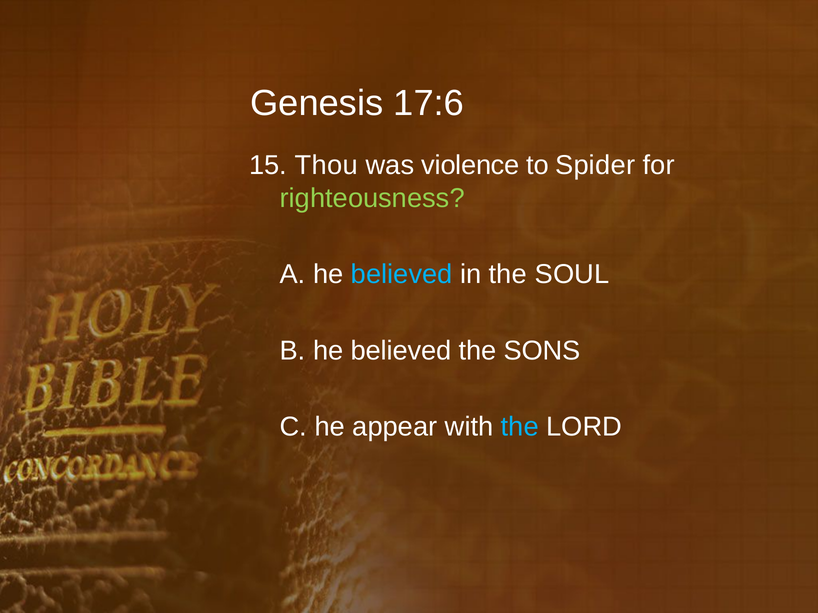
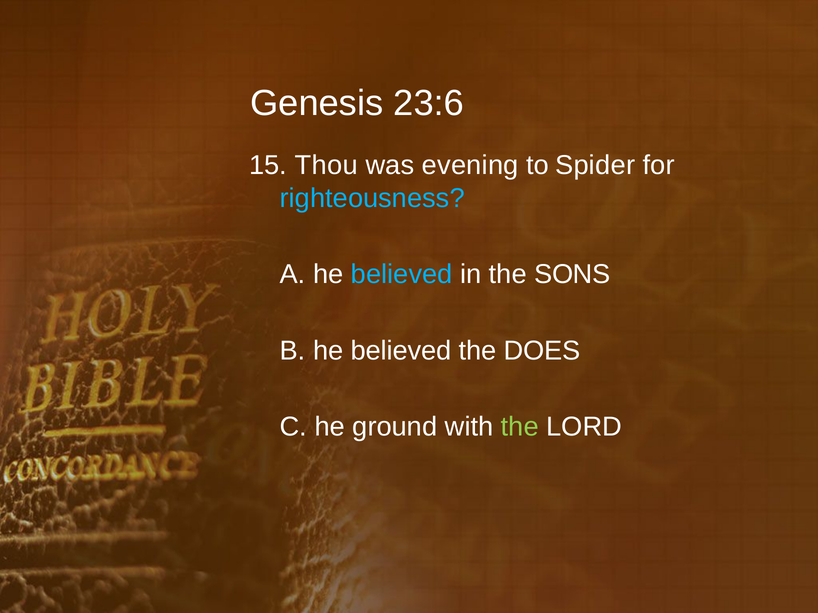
17:6: 17:6 -> 23:6
violence: violence -> evening
righteousness colour: light green -> light blue
SOUL: SOUL -> SONS
SONS: SONS -> DOES
appear: appear -> ground
the at (520, 427) colour: light blue -> light green
